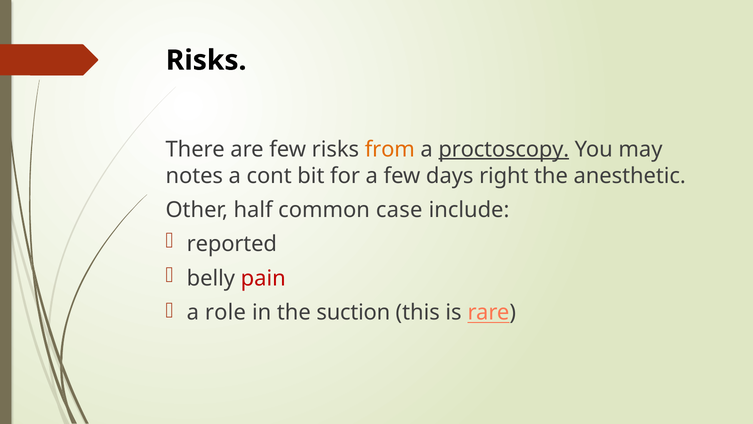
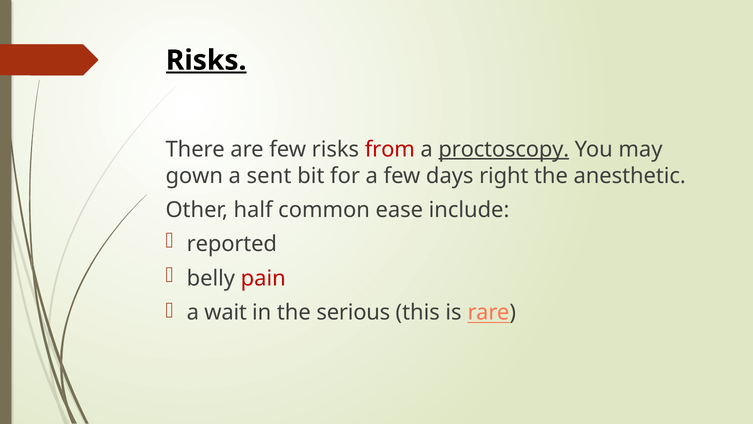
Risks at (206, 60) underline: none -> present
from colour: orange -> red
notes: notes -> gown
cont: cont -> sent
case: case -> ease
role: role -> wait
suction: suction -> serious
